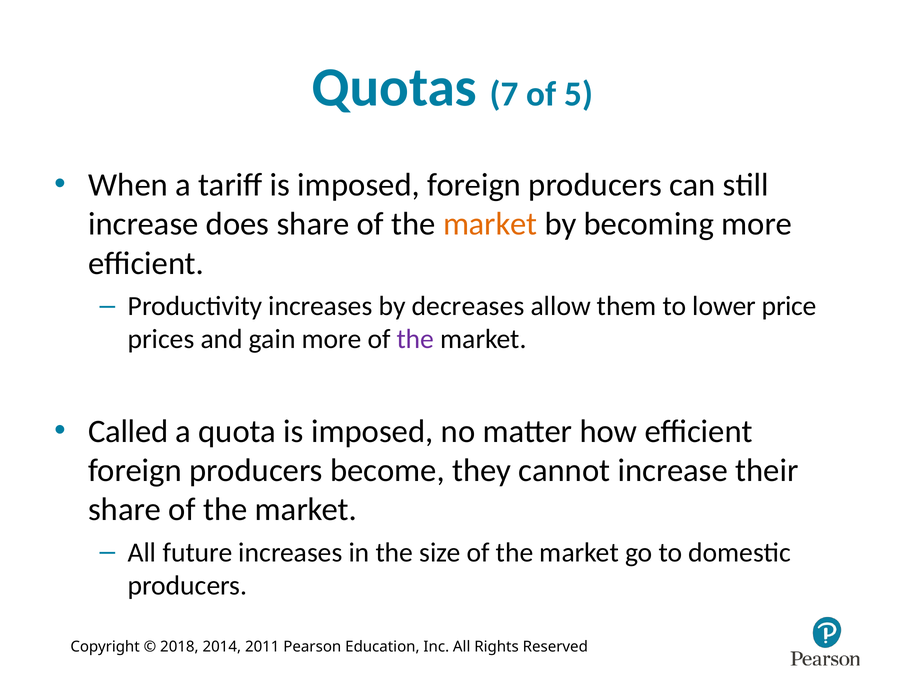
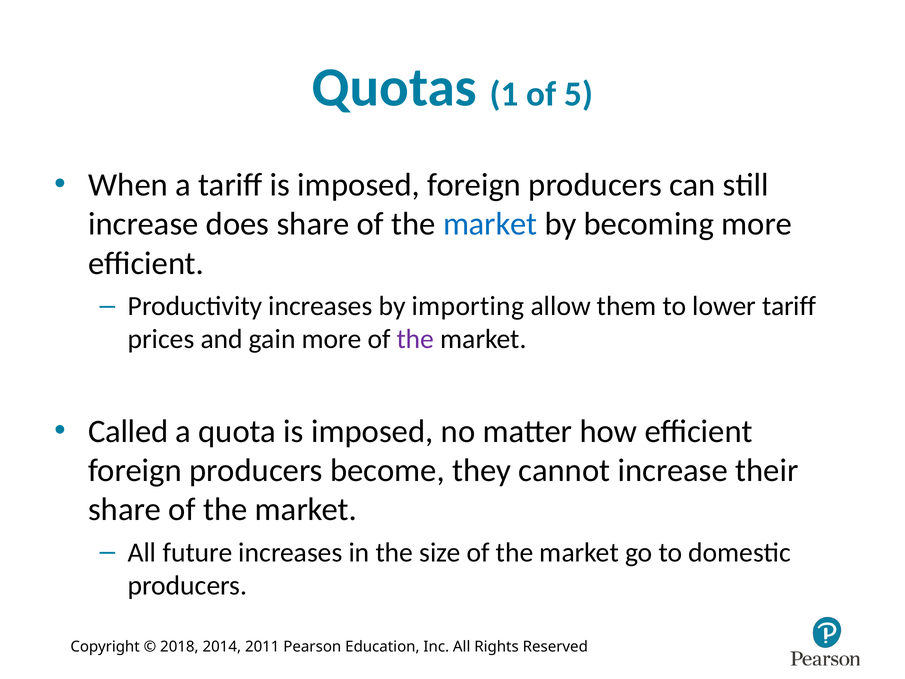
7: 7 -> 1
market at (490, 224) colour: orange -> blue
decreases: decreases -> importing
lower price: price -> tariff
